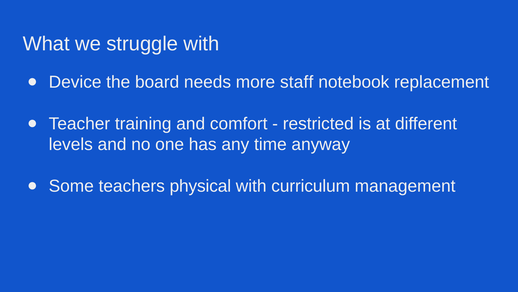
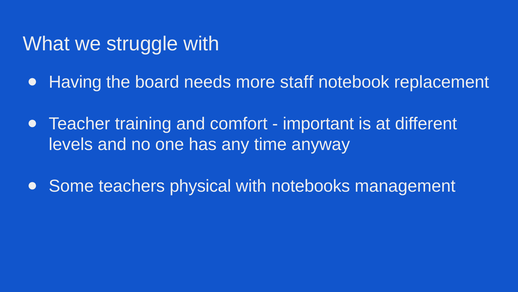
Device: Device -> Having
restricted: restricted -> important
curriculum: curriculum -> notebooks
